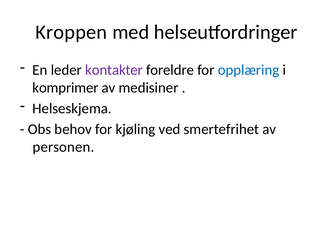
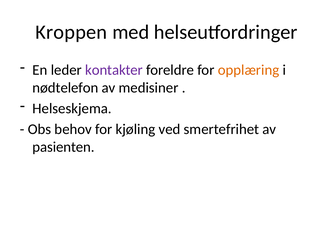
opplæring colour: blue -> orange
komprimer: komprimer -> nødtelefon
personen: personen -> pasienten
